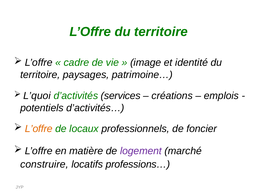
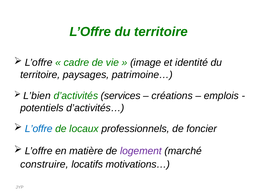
L’quoi: L’quoi -> L’bien
L’offre at (39, 129) colour: orange -> blue
professions…: professions… -> motivations…
